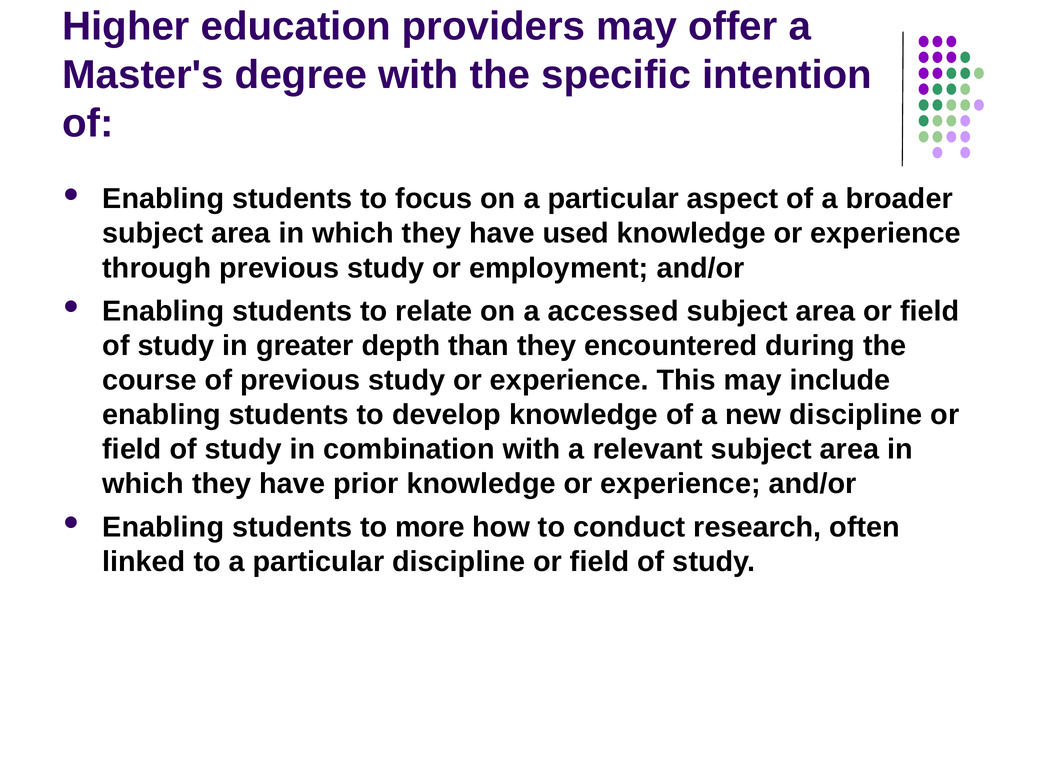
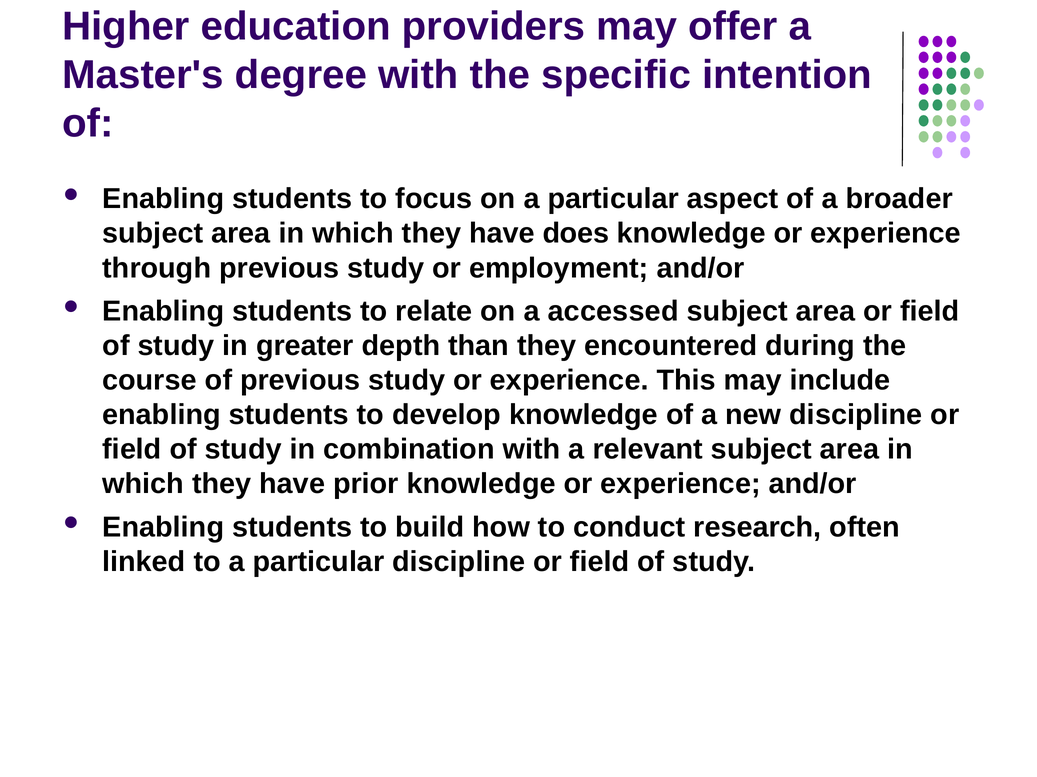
used: used -> does
more: more -> build
